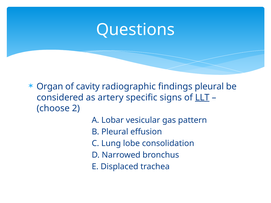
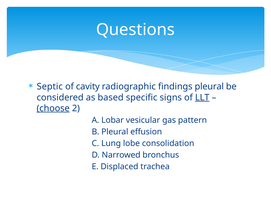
Organ: Organ -> Septic
artery: artery -> based
choose underline: none -> present
